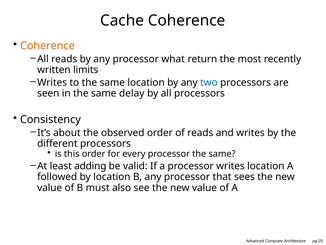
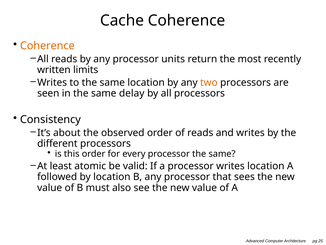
what: what -> units
two colour: blue -> orange
adding: adding -> atomic
